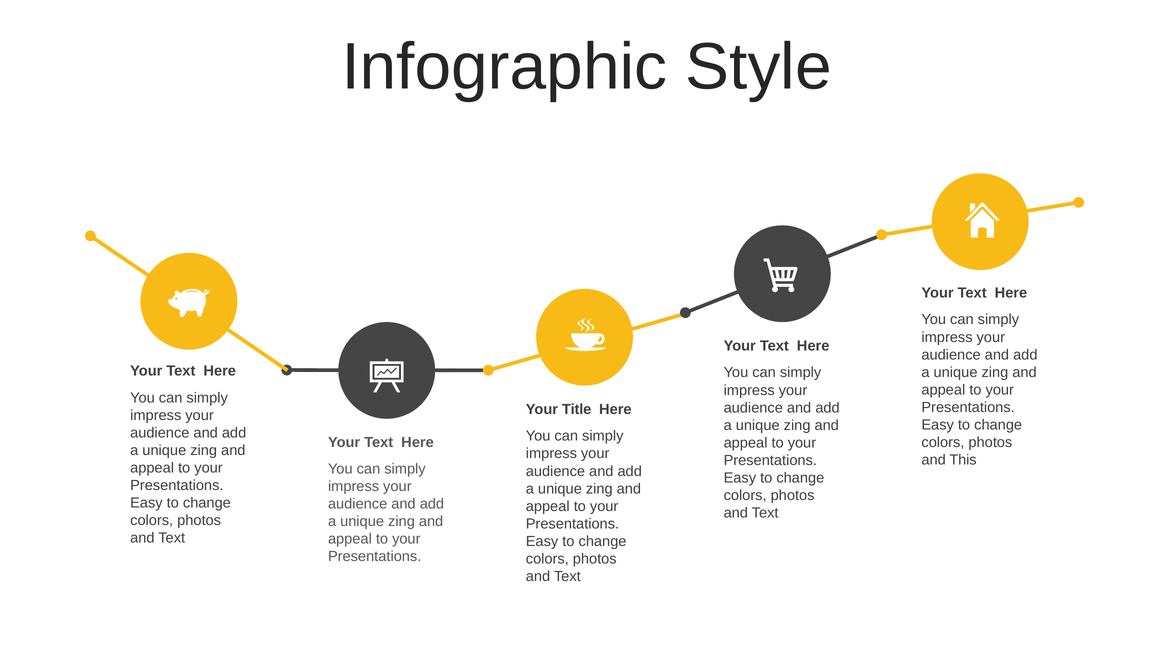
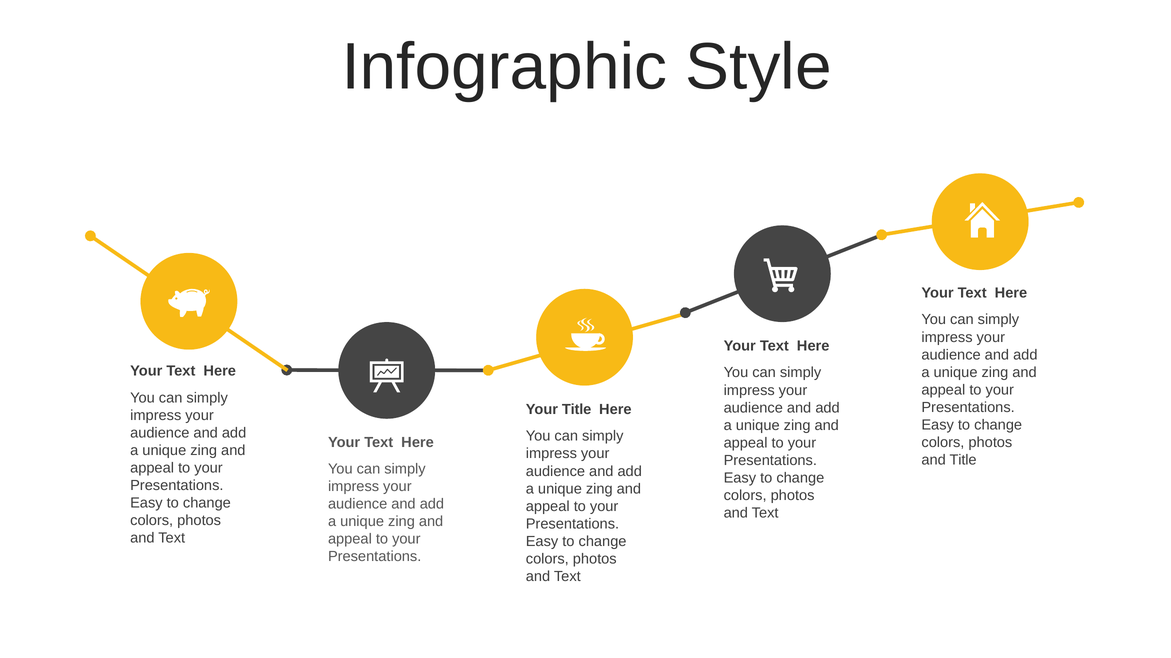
and This: This -> Title
